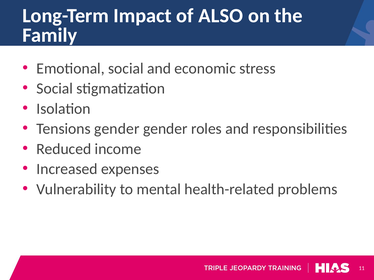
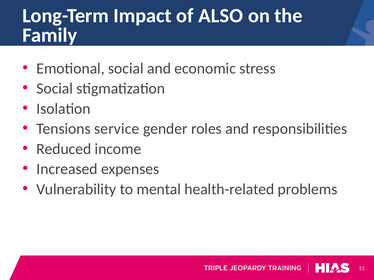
Tensions gender: gender -> service
